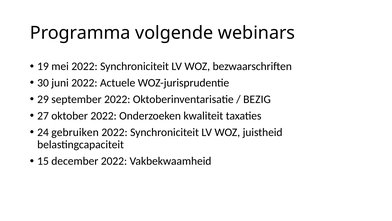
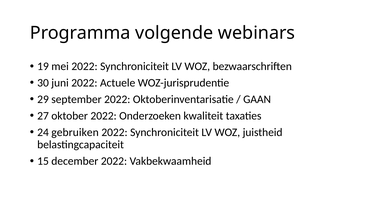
BEZIG: BEZIG -> GAAN
